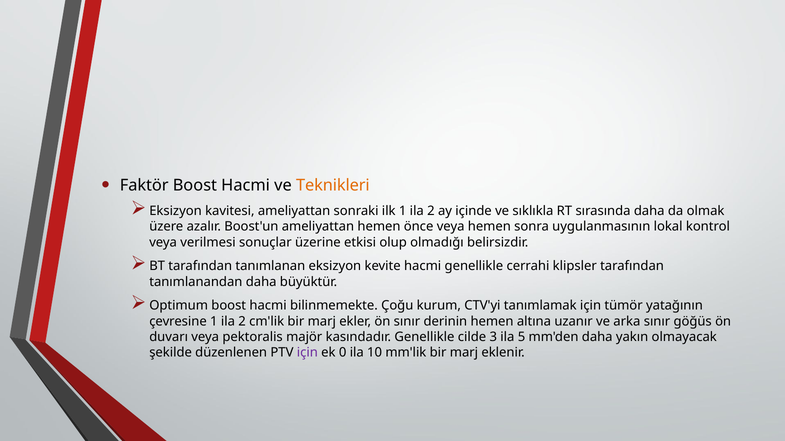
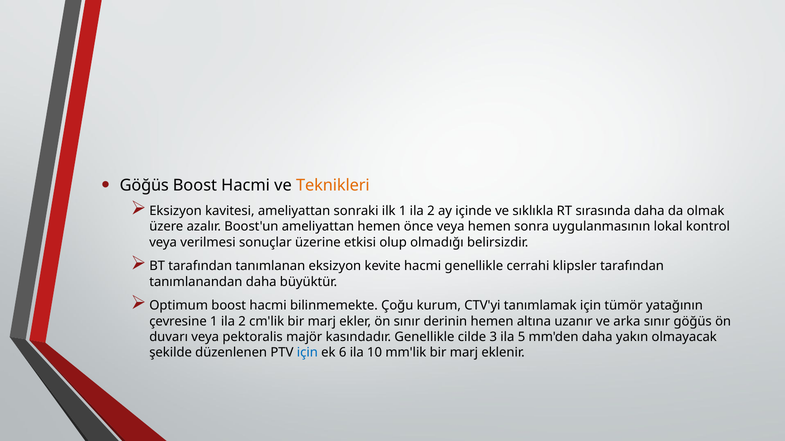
Faktör at (144, 186): Faktör -> Göğüs
için at (307, 353) colour: purple -> blue
0: 0 -> 6
